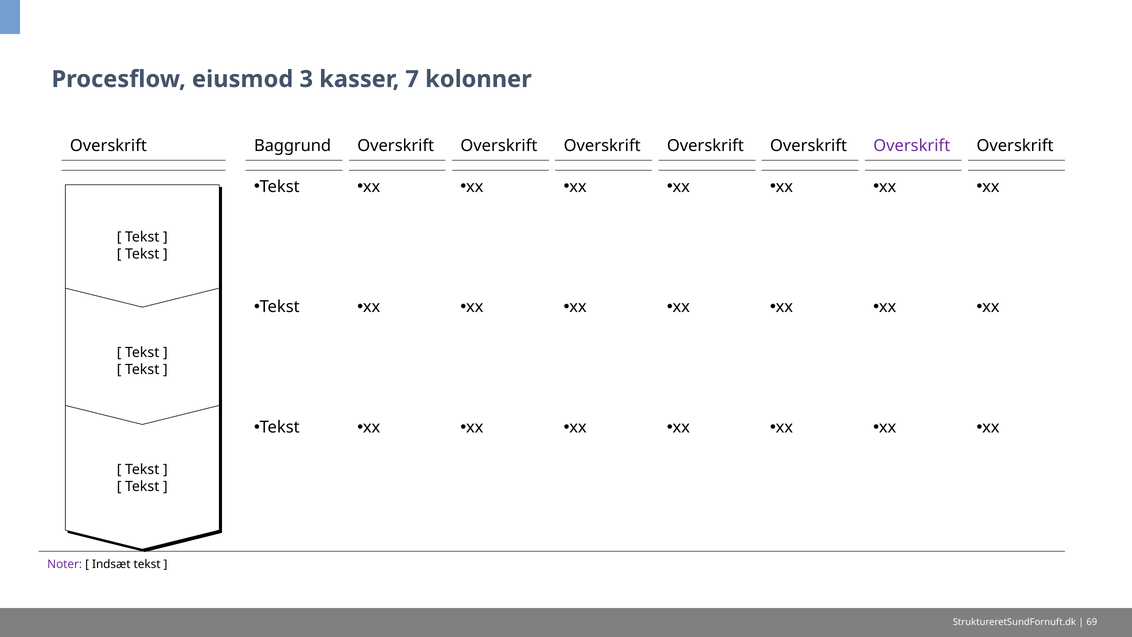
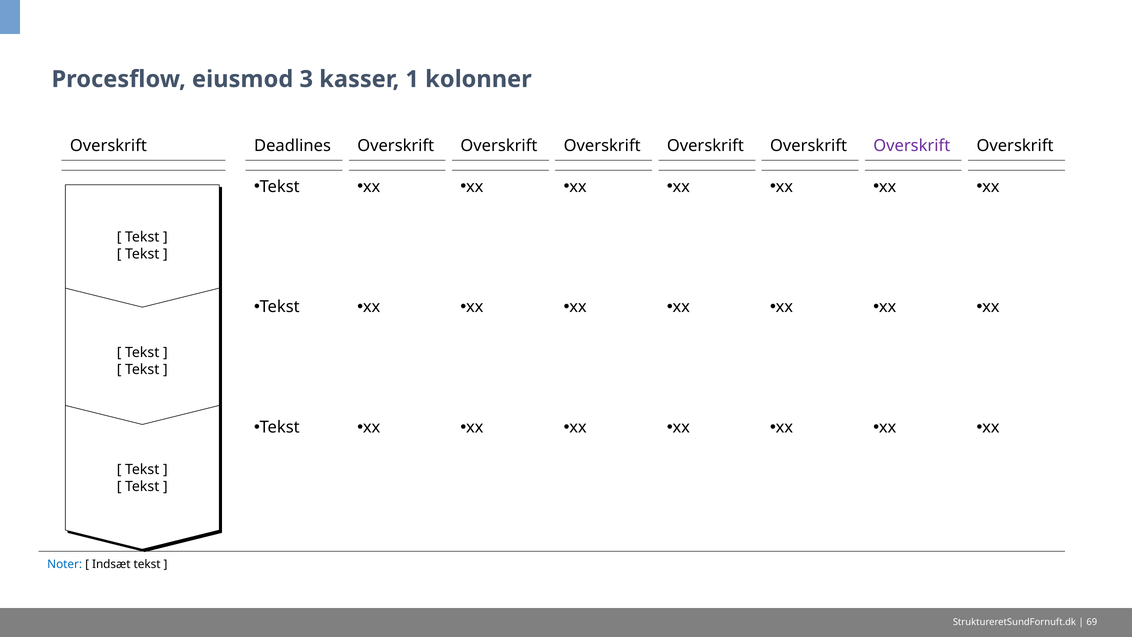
7: 7 -> 1
Baggrund: Baggrund -> Deadlines
Noter colour: purple -> blue
